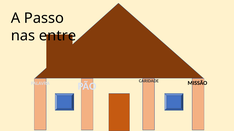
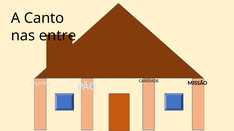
Passo: Passo -> Canto
